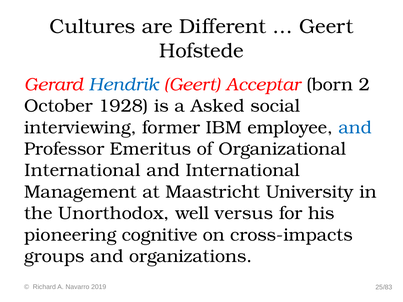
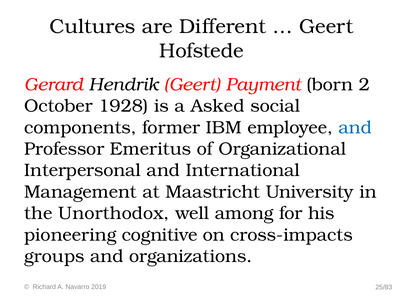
Hendrik colour: blue -> black
Acceptar: Acceptar -> Payment
interviewing: interviewing -> components
International at (82, 171): International -> Interpersonal
versus: versus -> among
